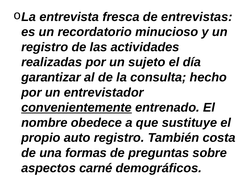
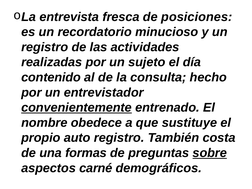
entrevistas: entrevistas -> posiciones
garantizar: garantizar -> contenido
sobre underline: none -> present
